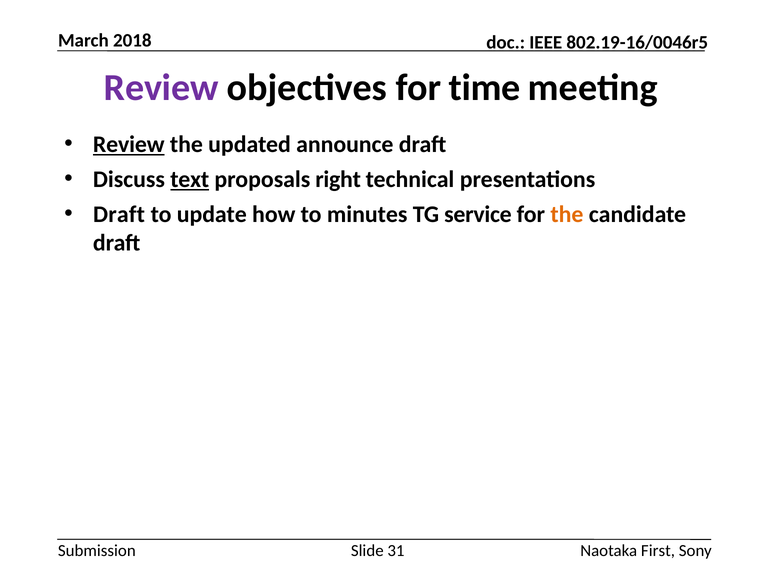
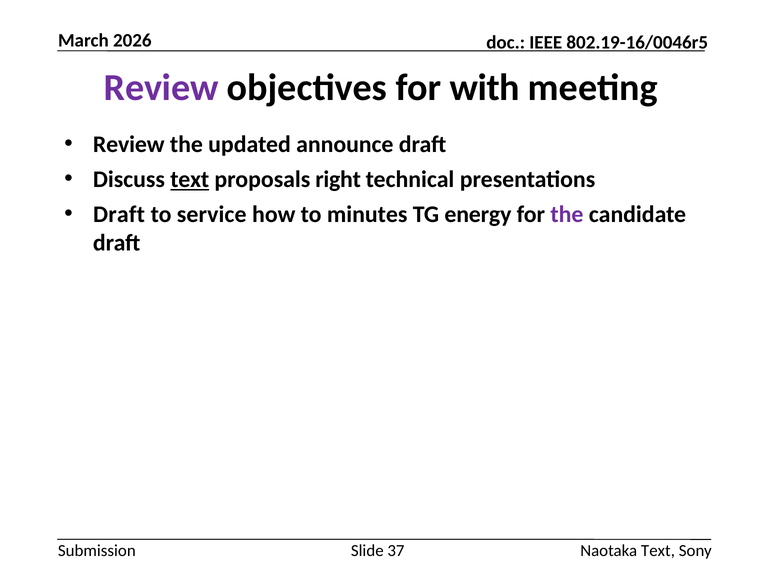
2018: 2018 -> 2026
time: time -> with
Review at (129, 145) underline: present -> none
update: update -> service
service: service -> energy
the at (567, 214) colour: orange -> purple
31: 31 -> 37
Naotaka First: First -> Text
